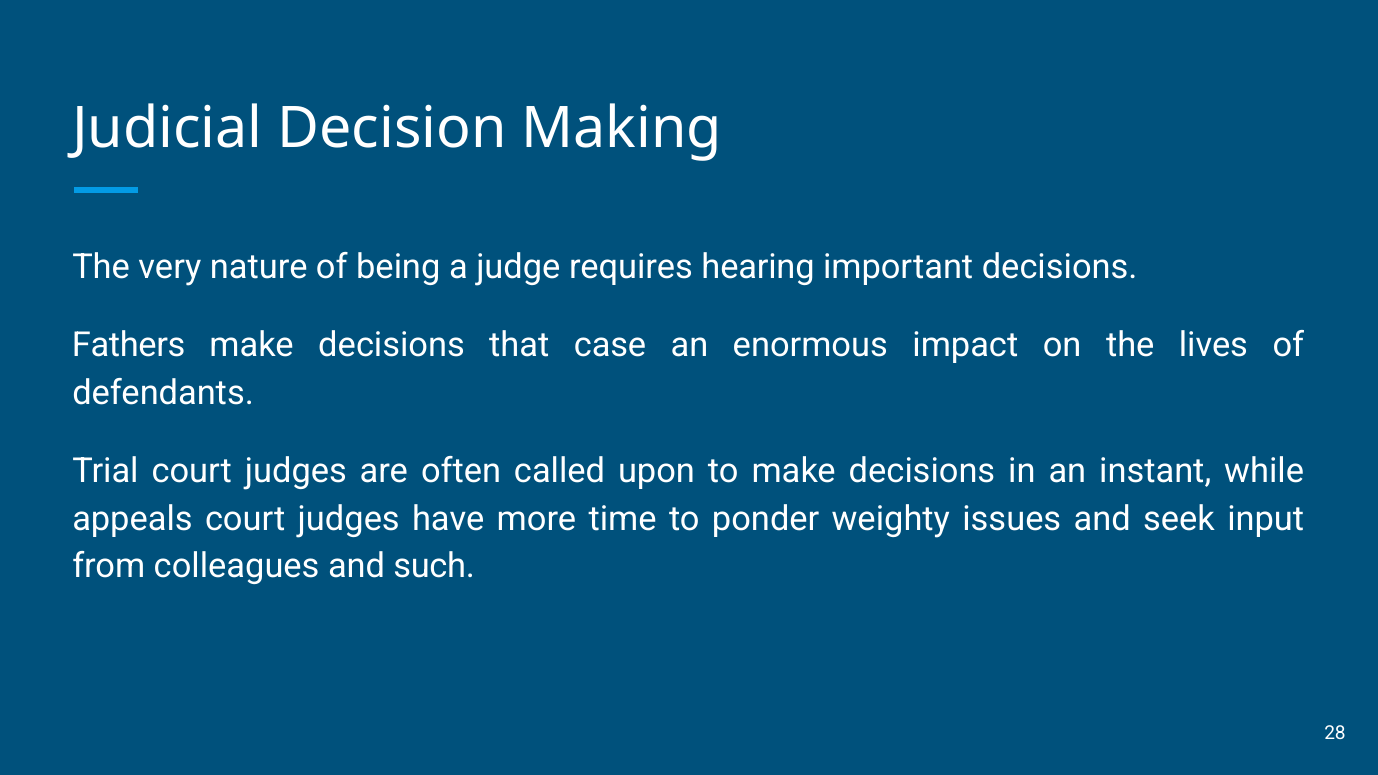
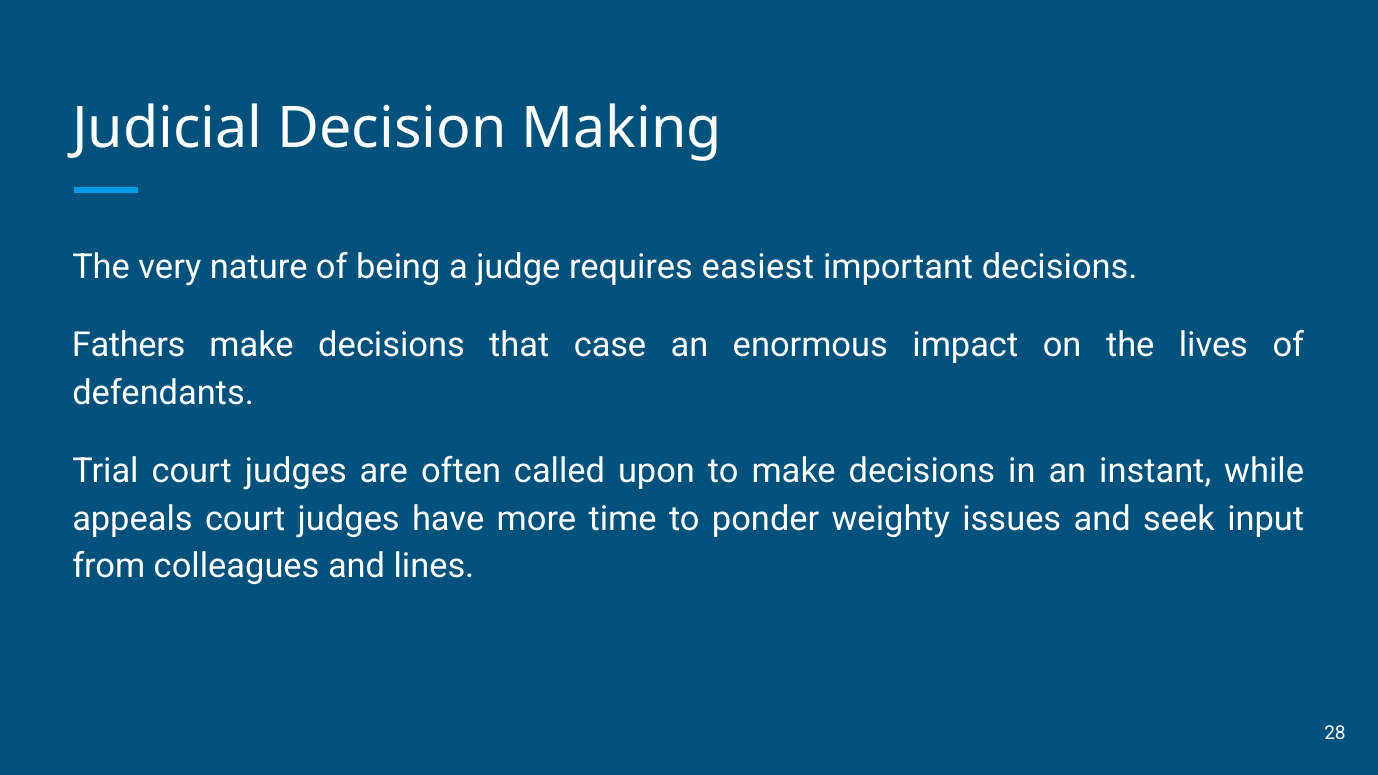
hearing: hearing -> easiest
such: such -> lines
